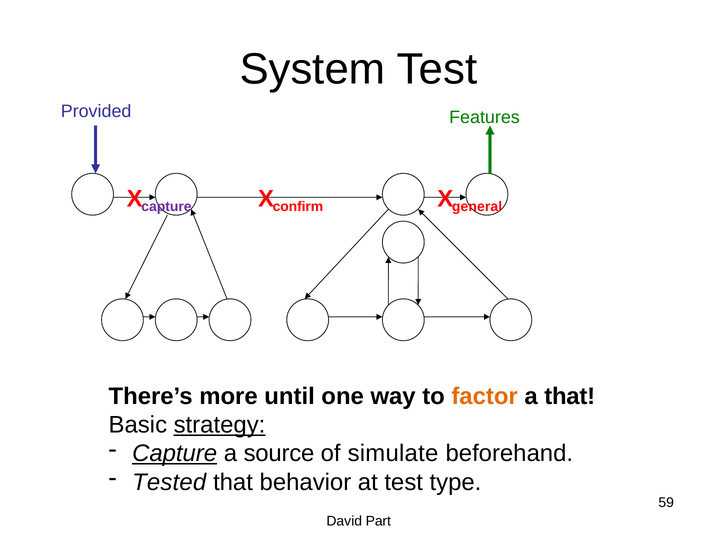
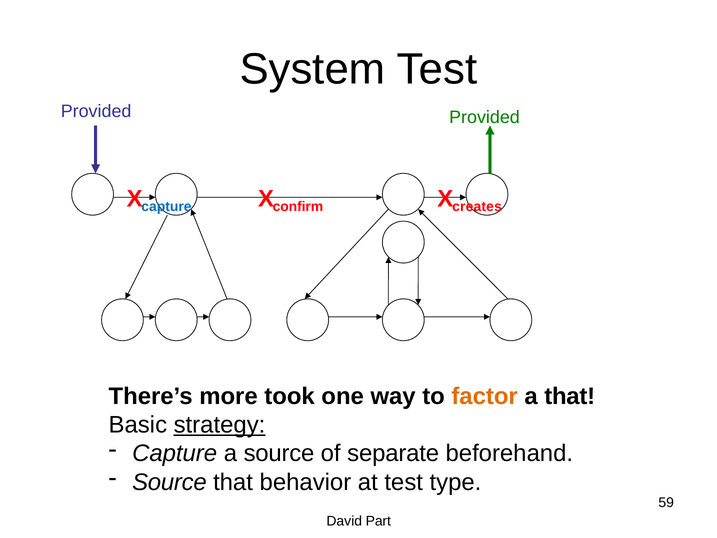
Provided Features: Features -> Provided
capture at (166, 206) colour: purple -> blue
general: general -> creates
until: until -> took
Capture at (175, 453) underline: present -> none
simulate: simulate -> separate
Tested at (169, 482): Tested -> Source
